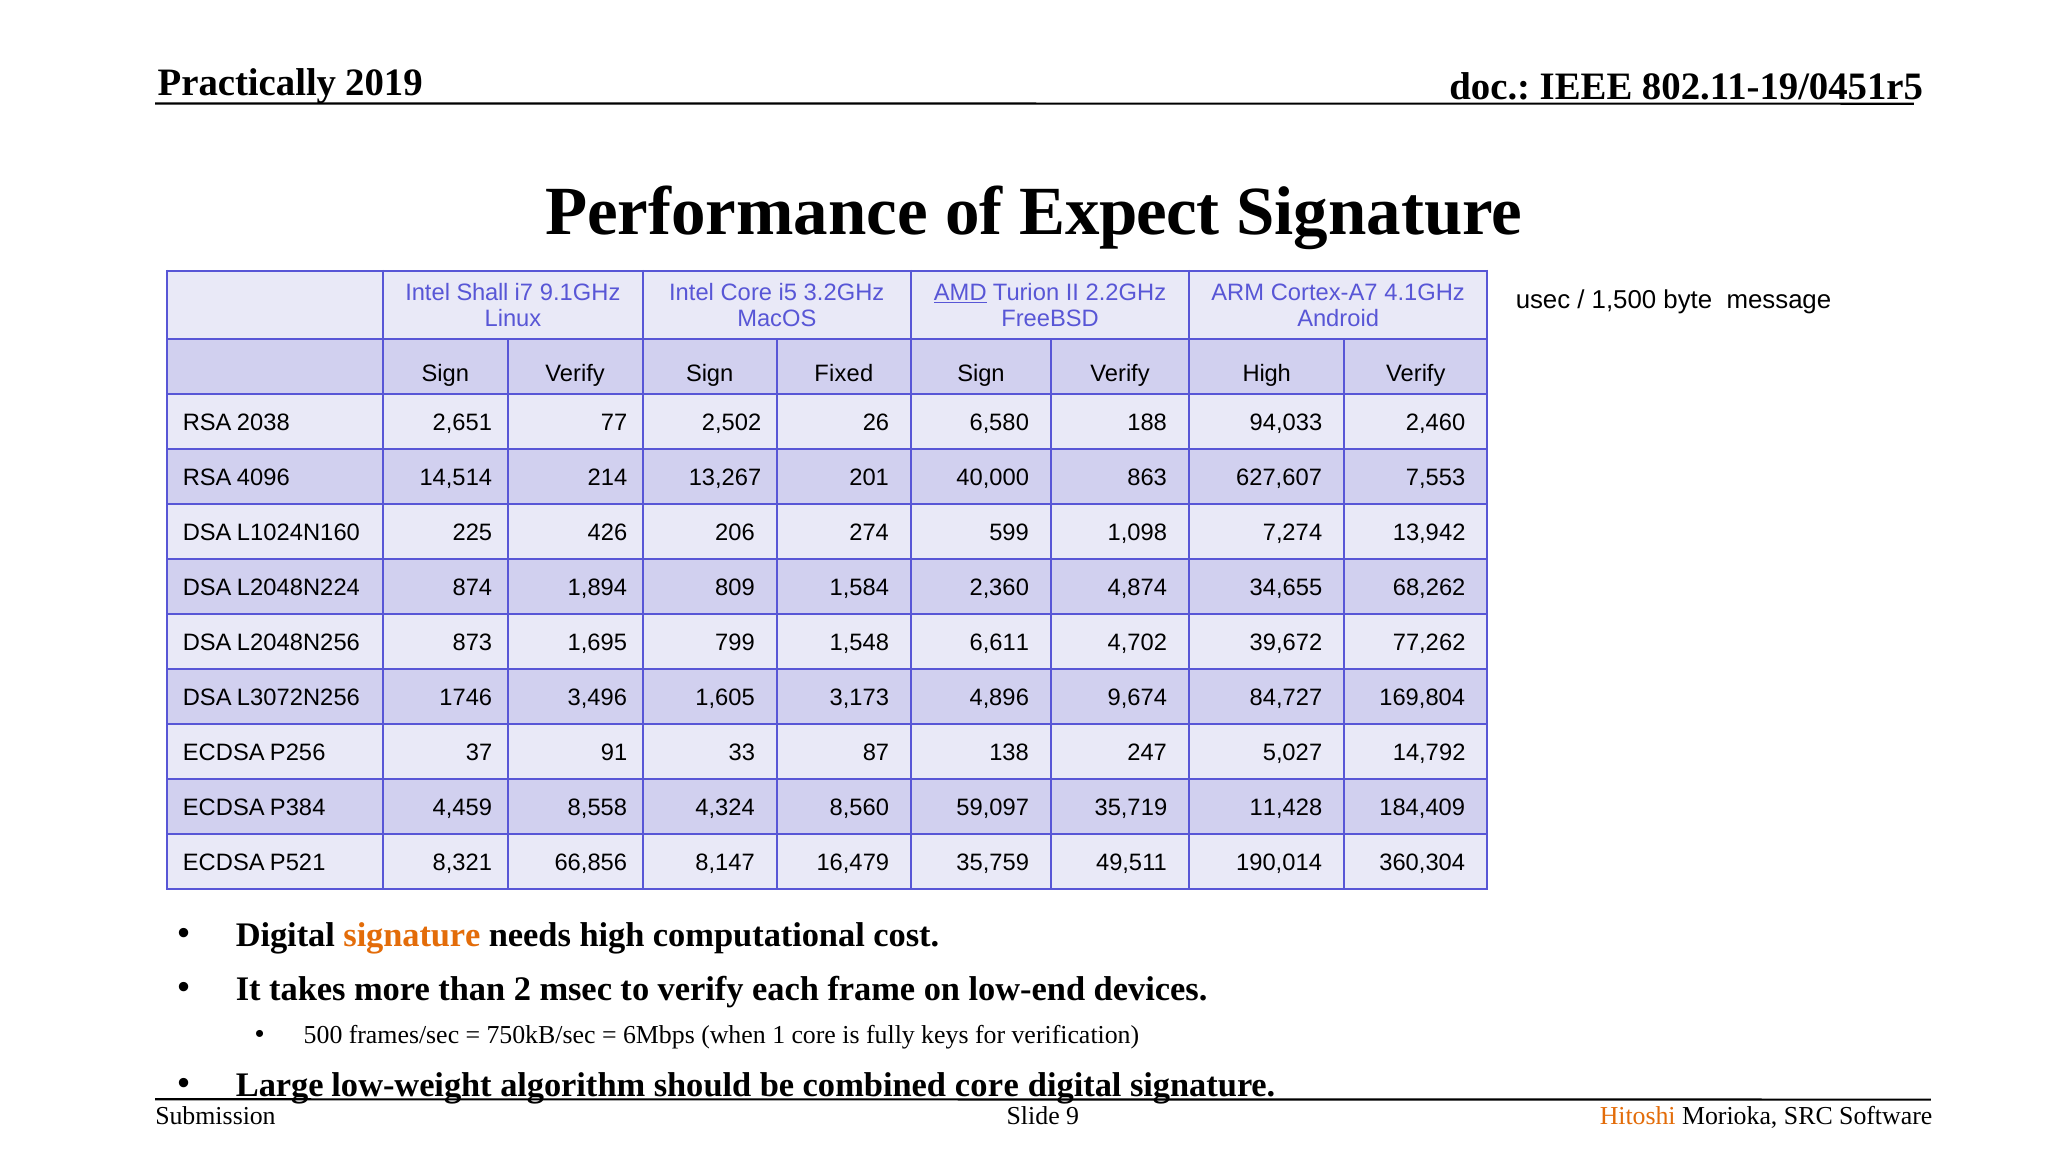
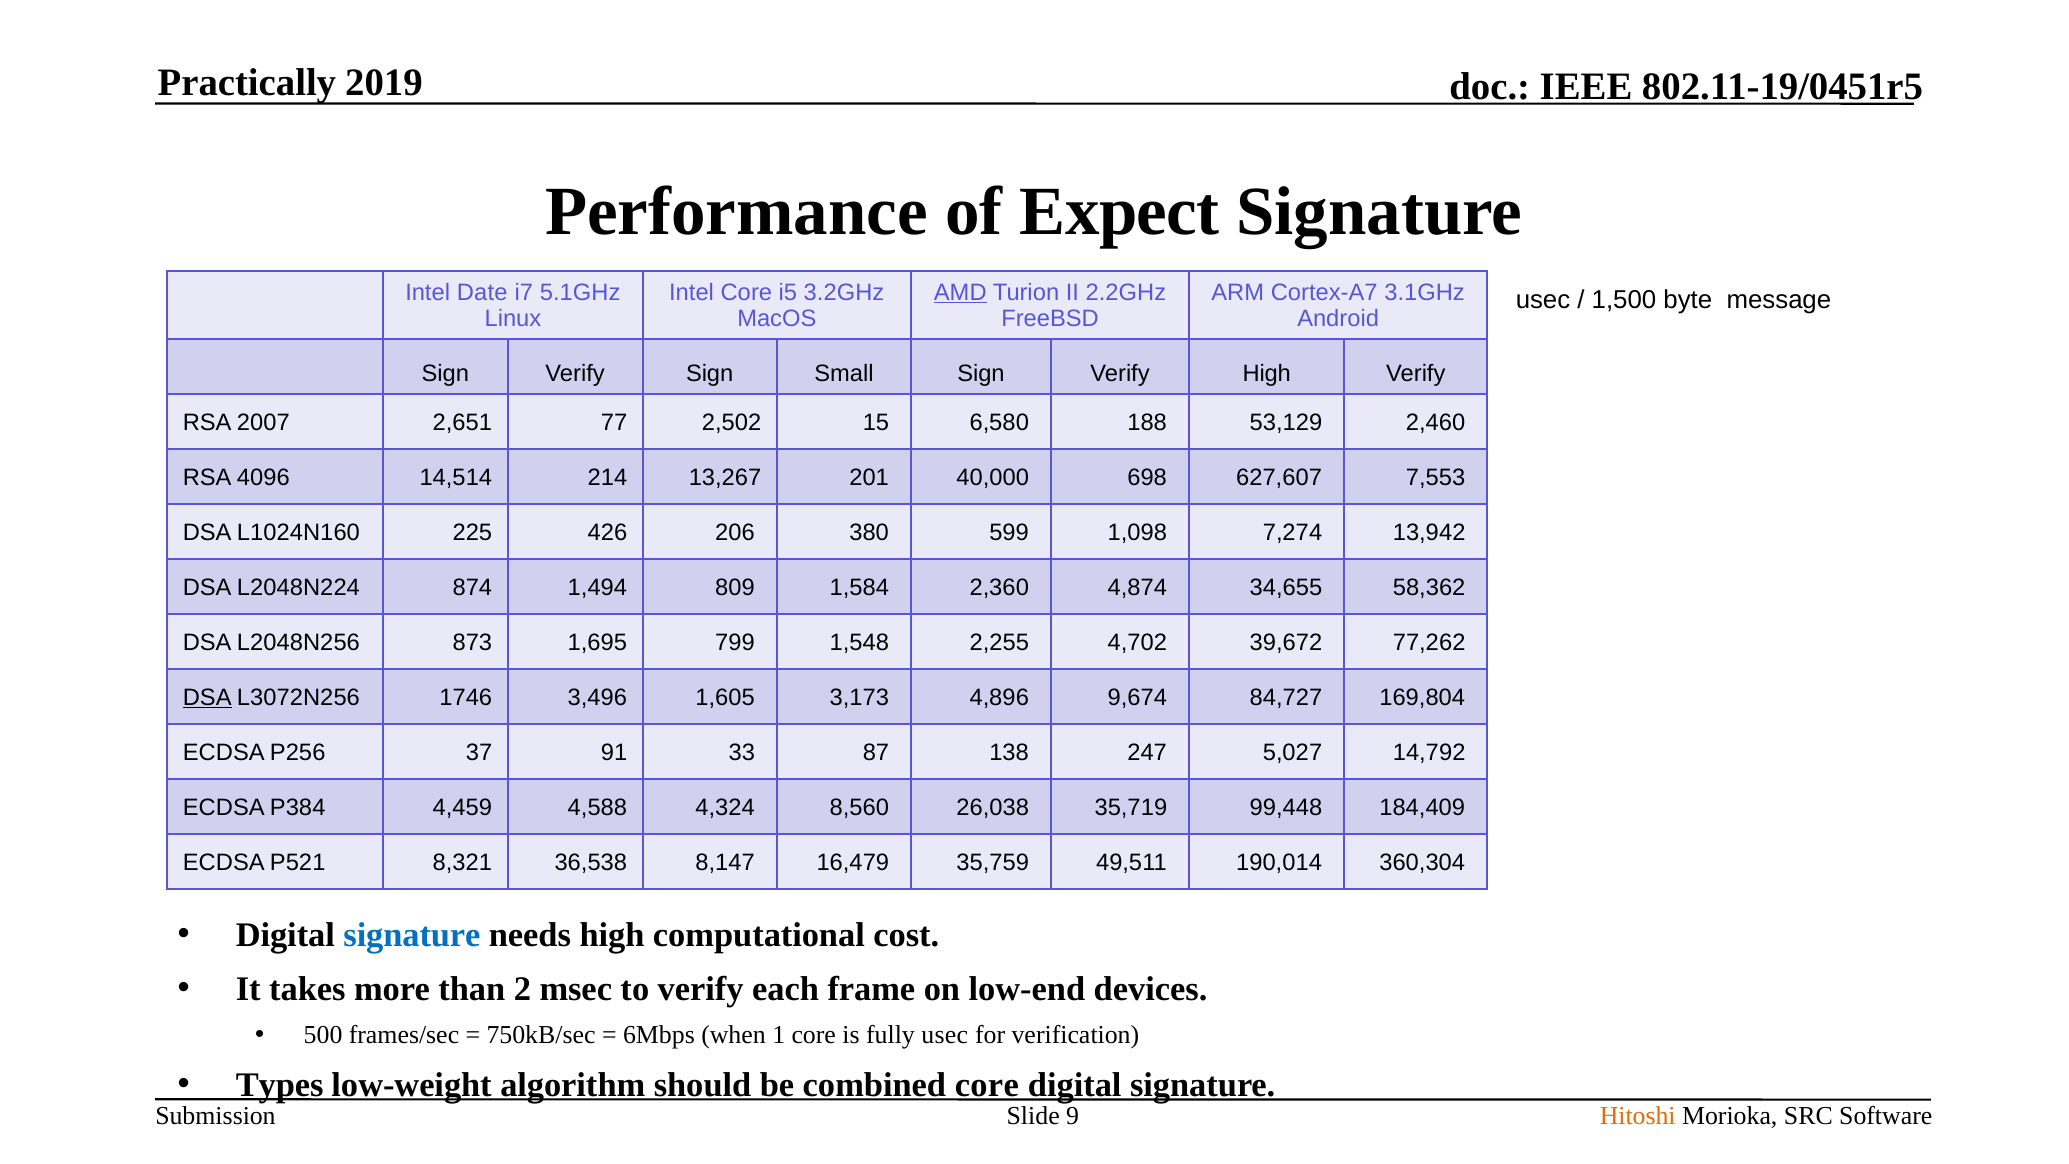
Shall: Shall -> Date
9.1GHz: 9.1GHz -> 5.1GHz
4.1GHz: 4.1GHz -> 3.1GHz
Fixed: Fixed -> Small
2038: 2038 -> 2007
26: 26 -> 15
94,033: 94,033 -> 53,129
863: 863 -> 698
274: 274 -> 380
1,894: 1,894 -> 1,494
68,262: 68,262 -> 58,362
6,611: 6,611 -> 2,255
DSA at (207, 697) underline: none -> present
8,558: 8,558 -> 4,588
59,097: 59,097 -> 26,038
11,428: 11,428 -> 99,448
66,856: 66,856 -> 36,538
signature at (412, 935) colour: orange -> blue
fully keys: keys -> usec
Large: Large -> Types
